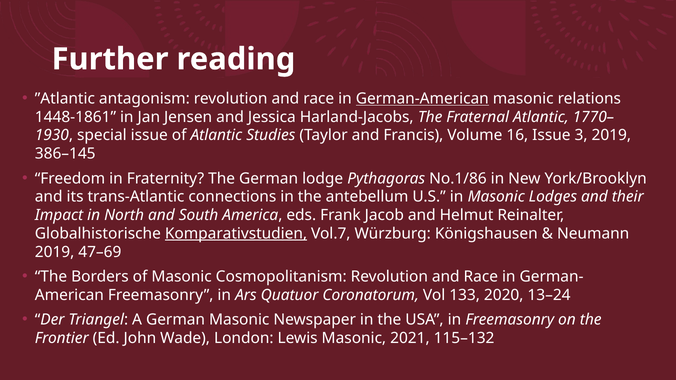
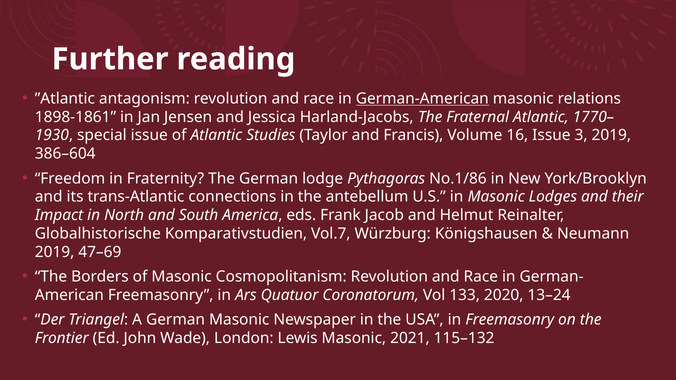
1448-1861: 1448-1861 -> 1898-1861
386–145: 386–145 -> 386–604
Komparativstudien underline: present -> none
